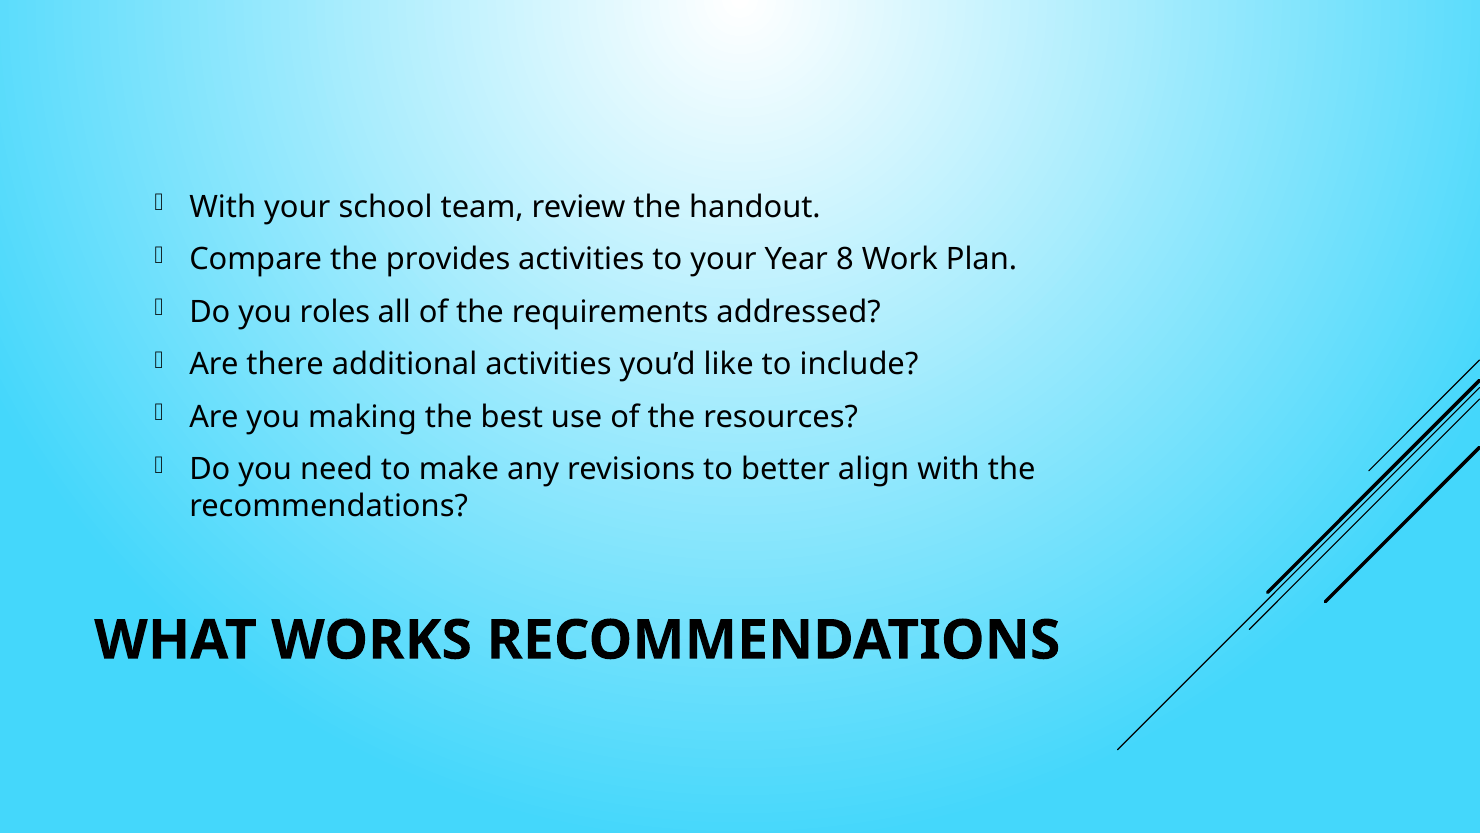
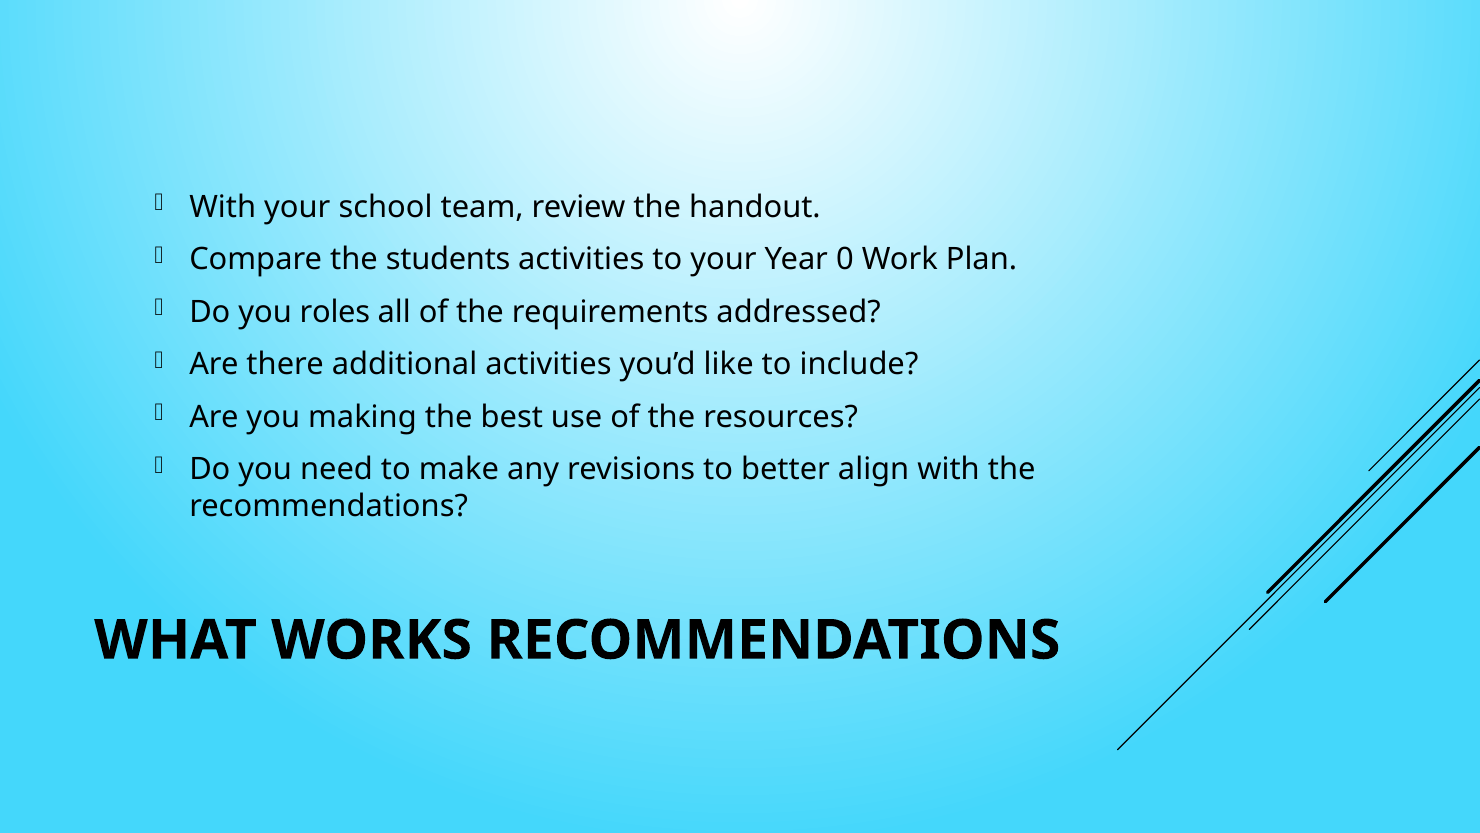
provides: provides -> students
8: 8 -> 0
